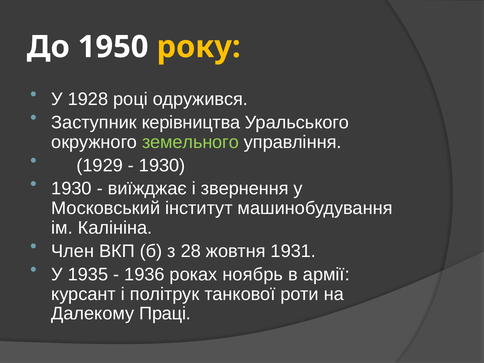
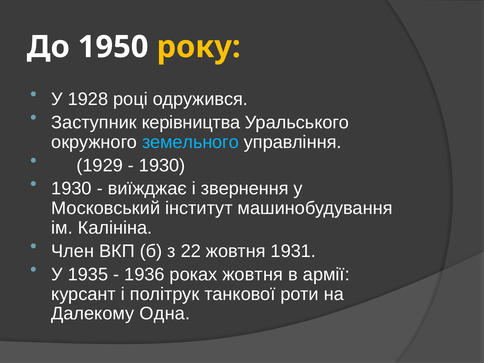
земельного colour: light green -> light blue
28: 28 -> 22
роках ноябрь: ноябрь -> жовтня
Праці: Праці -> Одна
